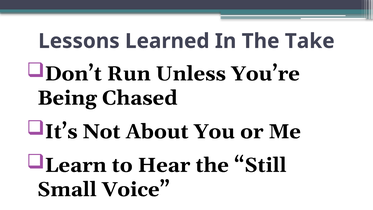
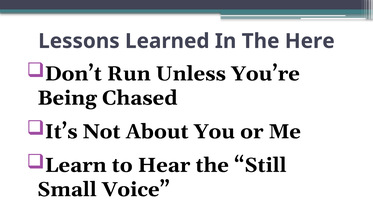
Take: Take -> Here
